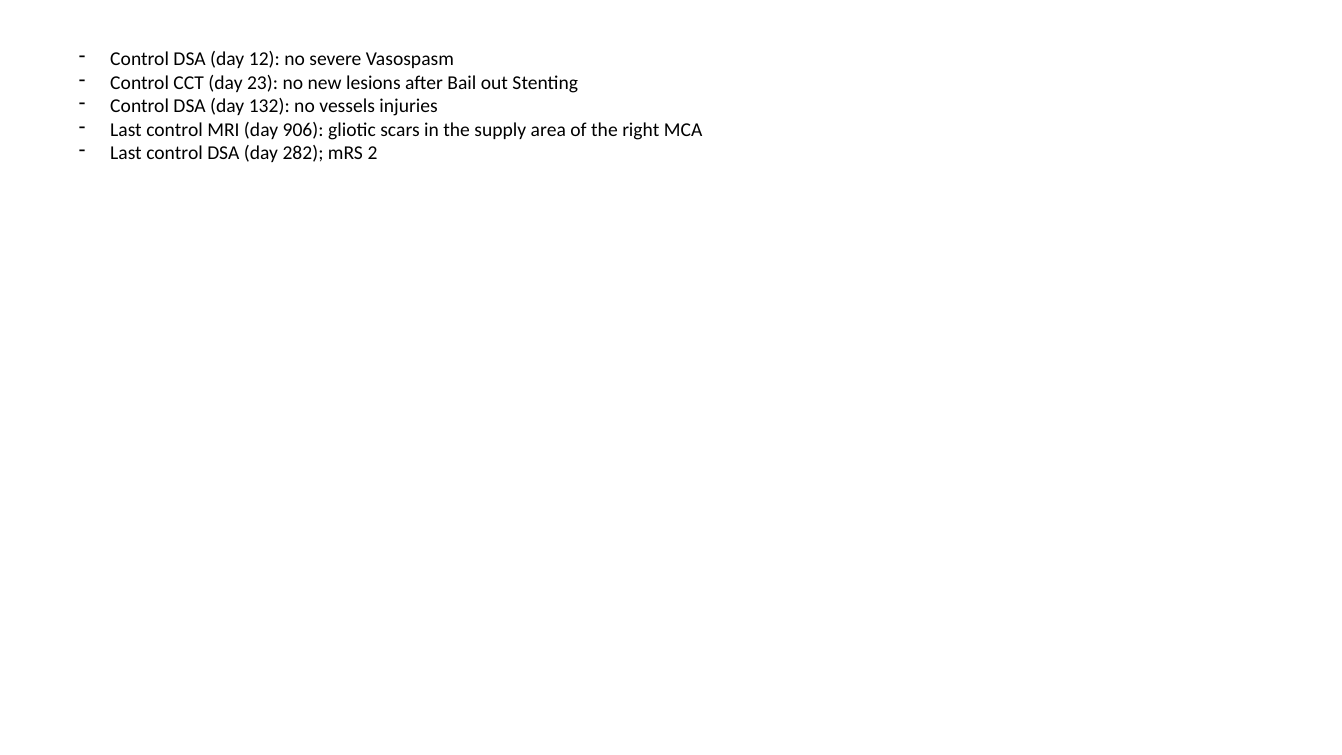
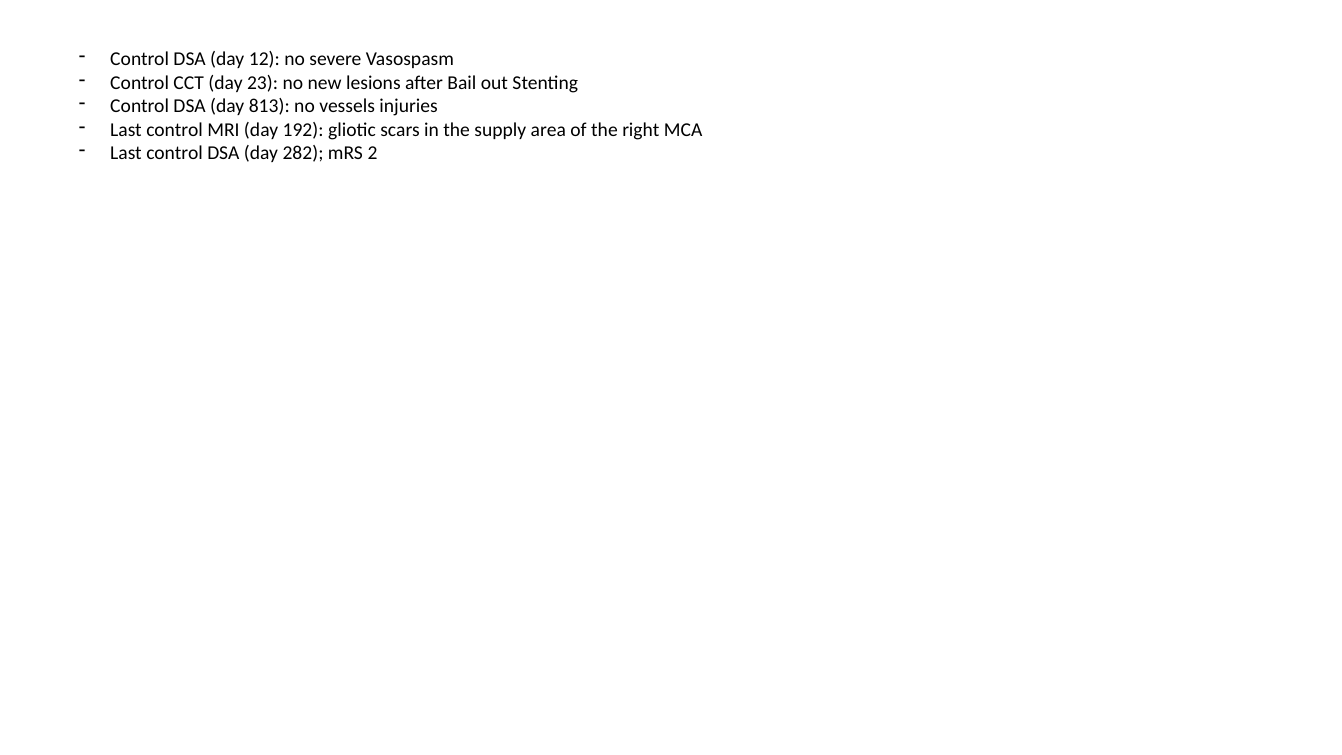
132: 132 -> 813
906: 906 -> 192
